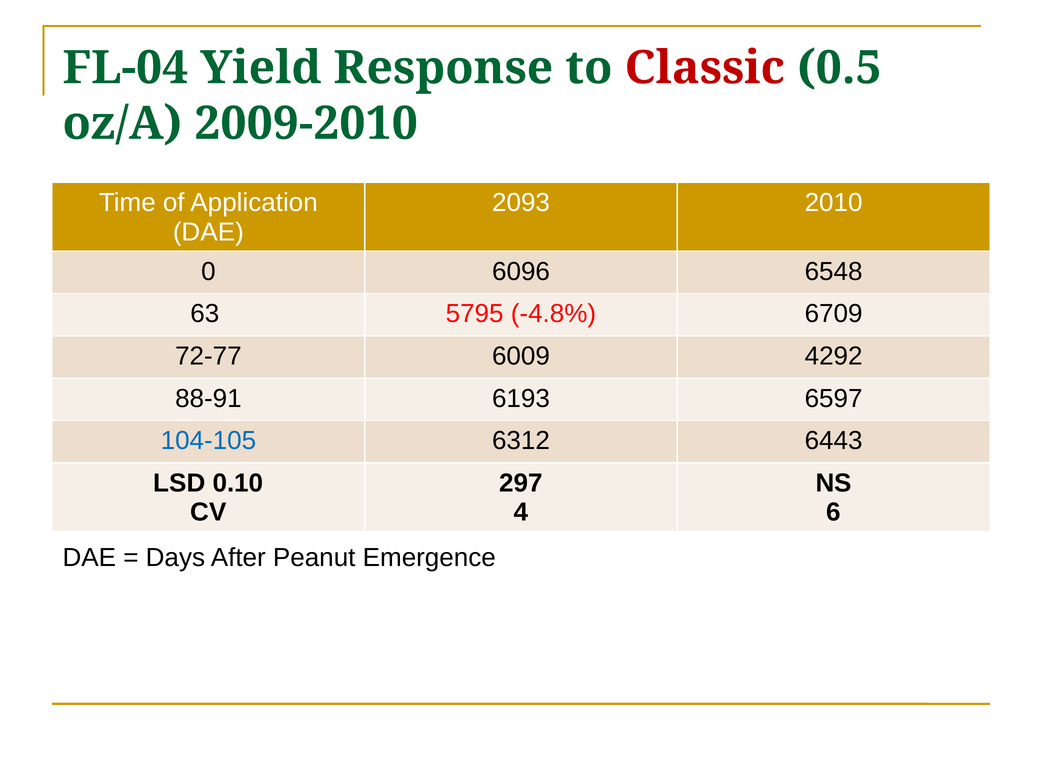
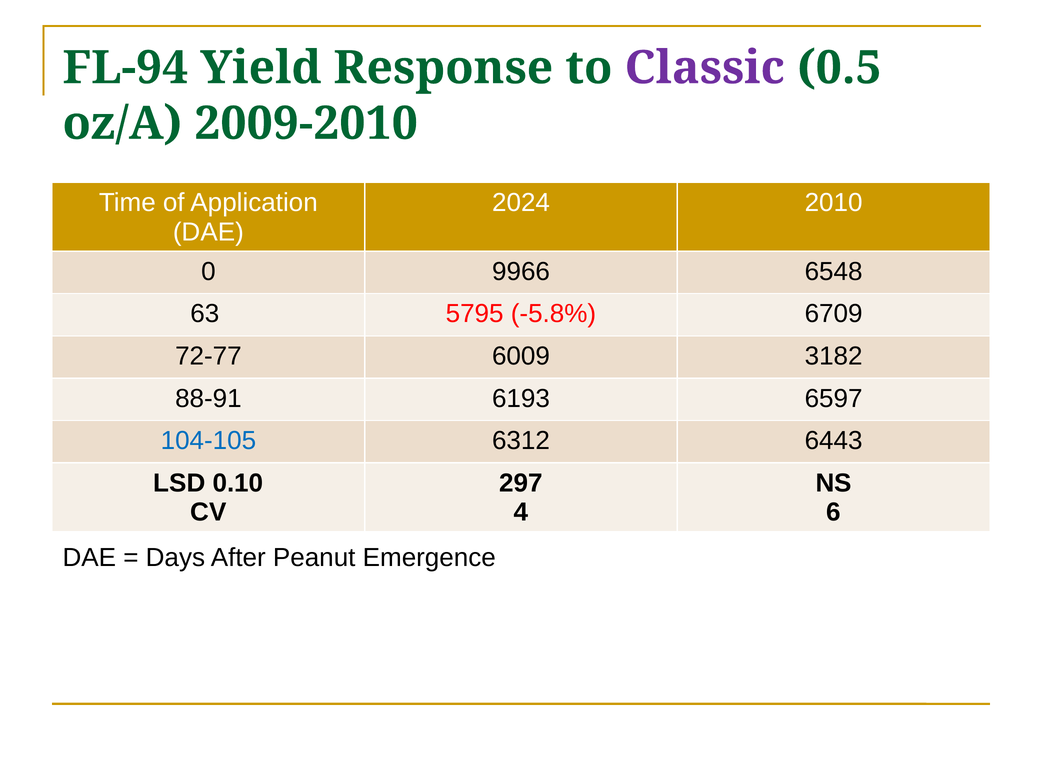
FL-04: FL-04 -> FL-94
Classic colour: red -> purple
2093: 2093 -> 2024
6096: 6096 -> 9966
-4.8%: -4.8% -> -5.8%
4292: 4292 -> 3182
